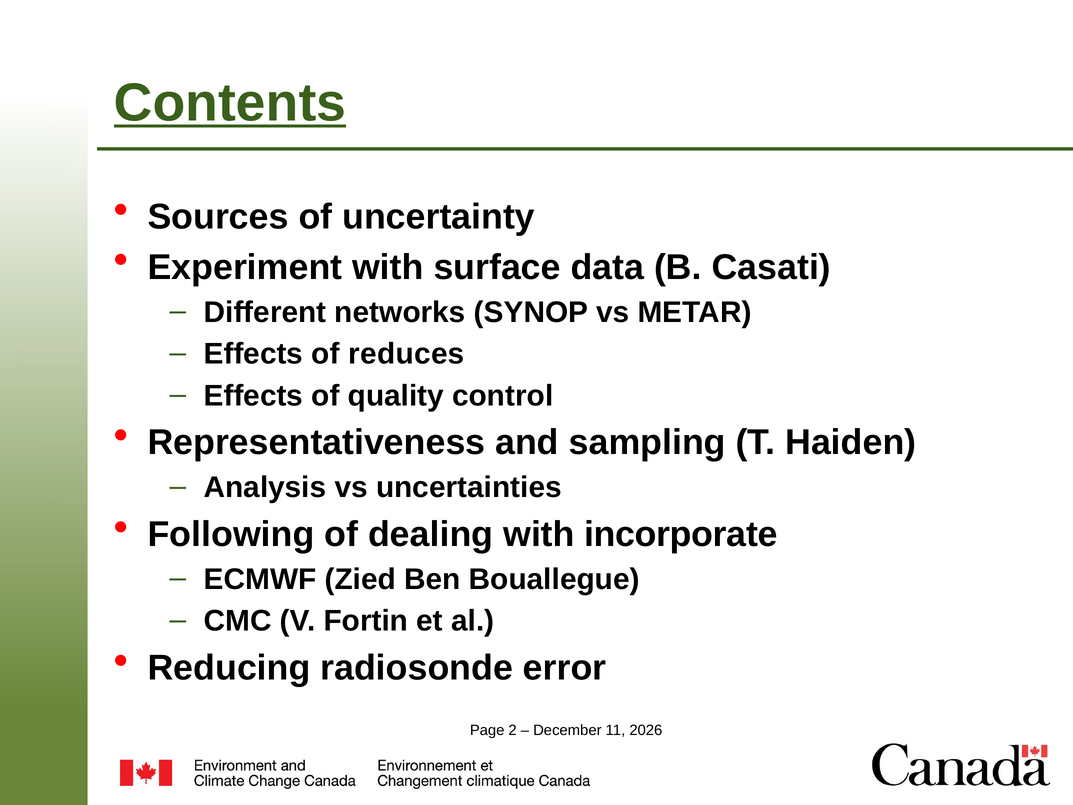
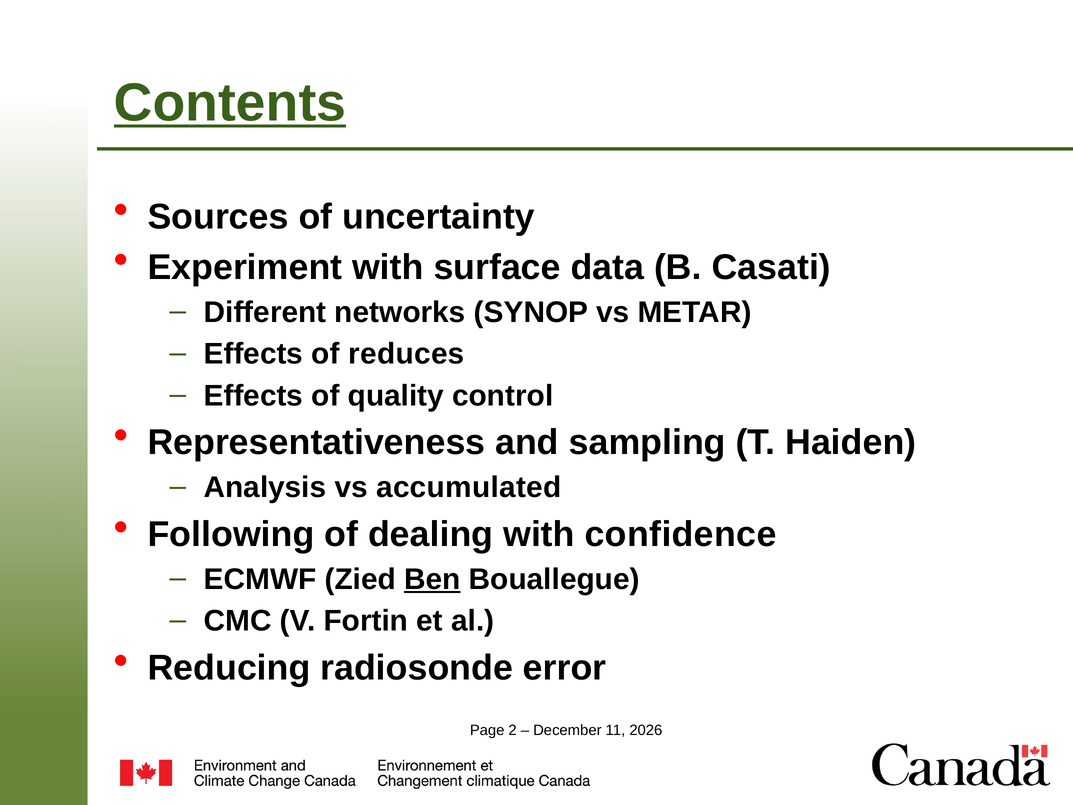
uncertainties: uncertainties -> accumulated
incorporate: incorporate -> confidence
Ben underline: none -> present
